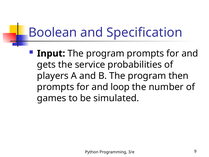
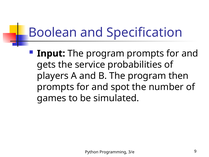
loop: loop -> spot
